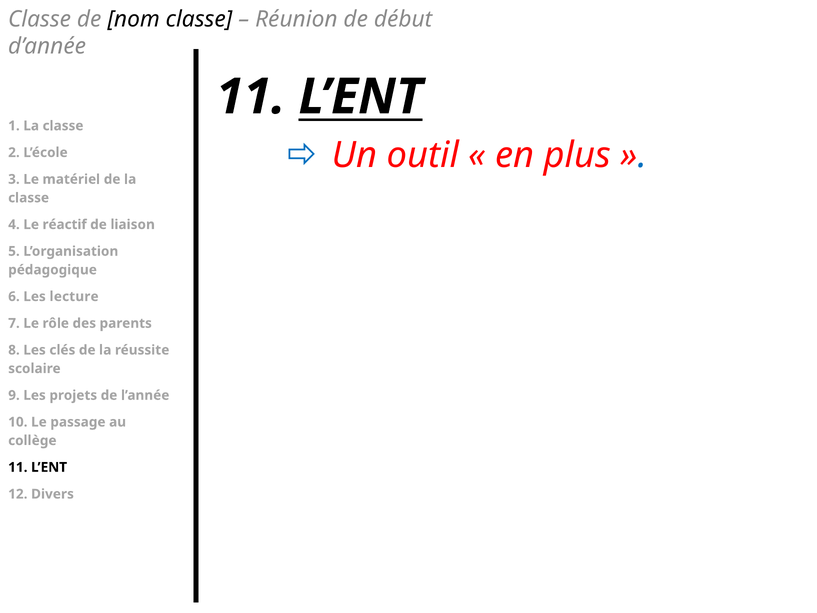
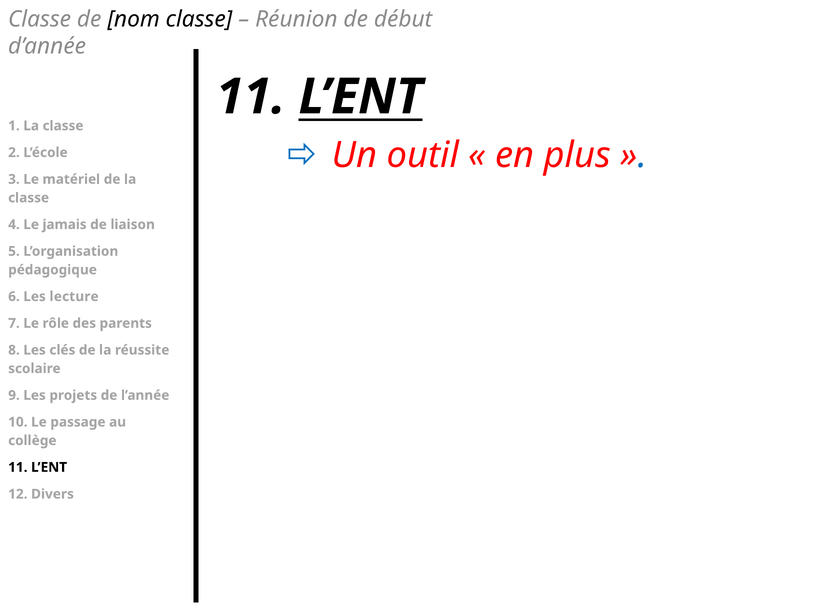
réactif: réactif -> jamais
